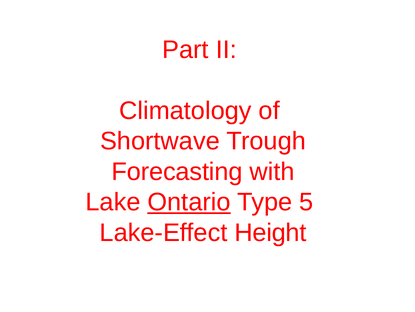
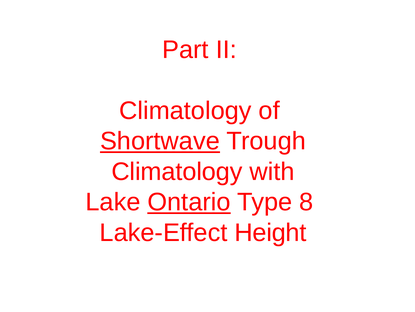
Shortwave underline: none -> present
Forecasting at (177, 171): Forecasting -> Climatology
5: 5 -> 8
